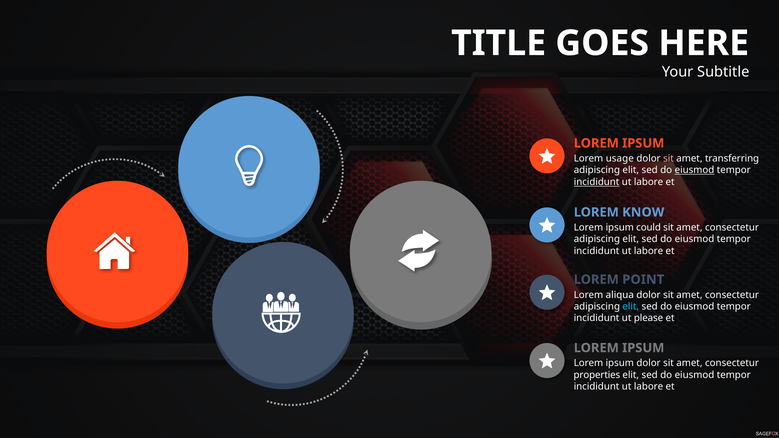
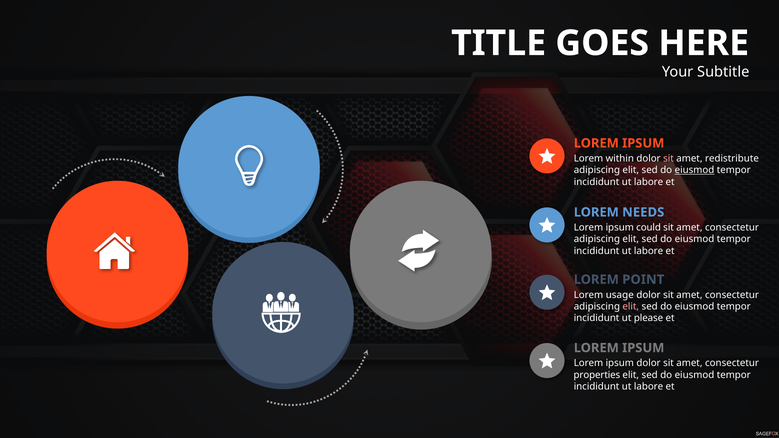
usage: usage -> within
transferring: transferring -> redistribute
incididunt at (597, 182) underline: present -> none
KNOW: KNOW -> NEEDS
aliqua: aliqua -> usage
elit at (631, 307) colour: light blue -> pink
